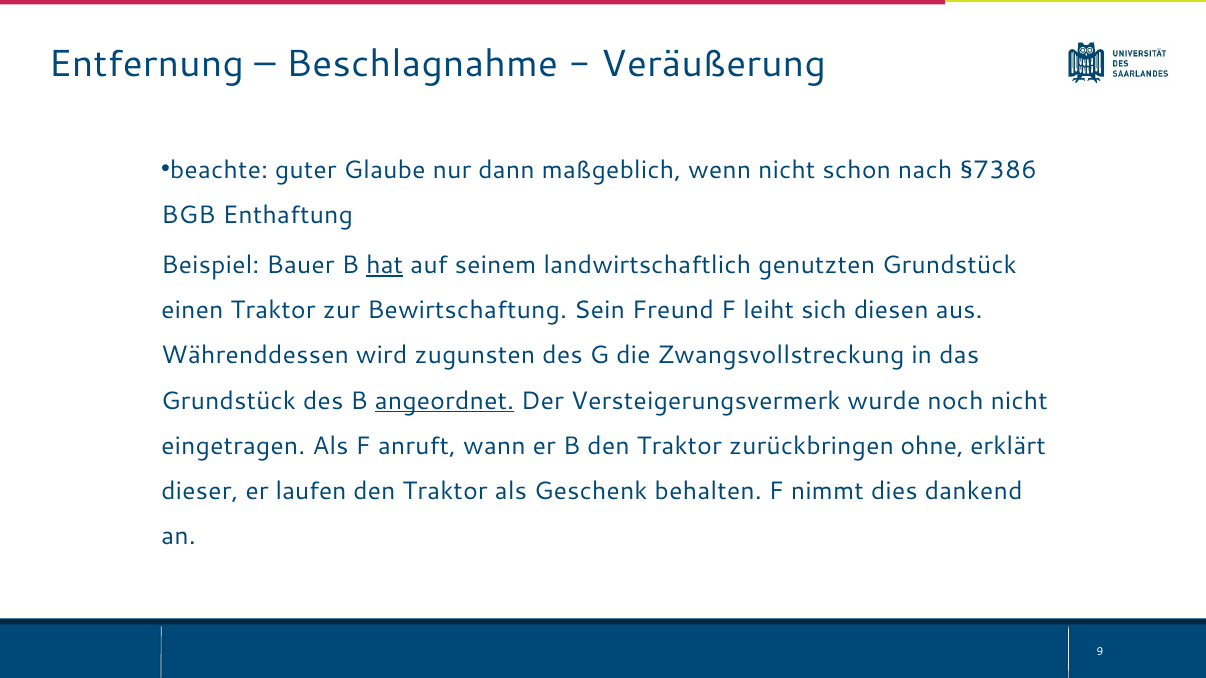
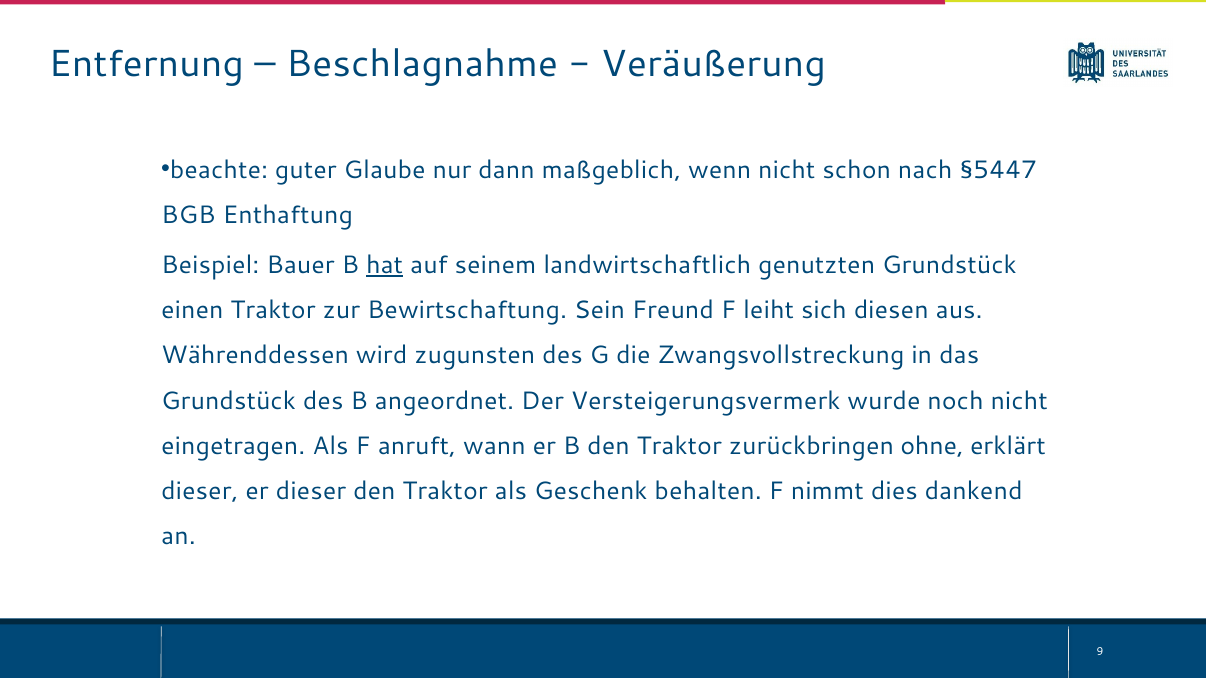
§7386: §7386 -> §5447
angeordnet underline: present -> none
er laufen: laufen -> dieser
